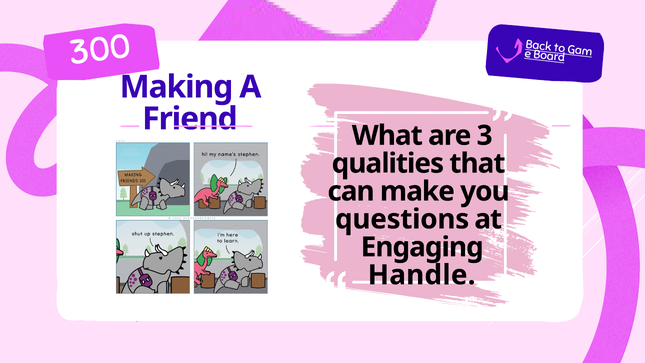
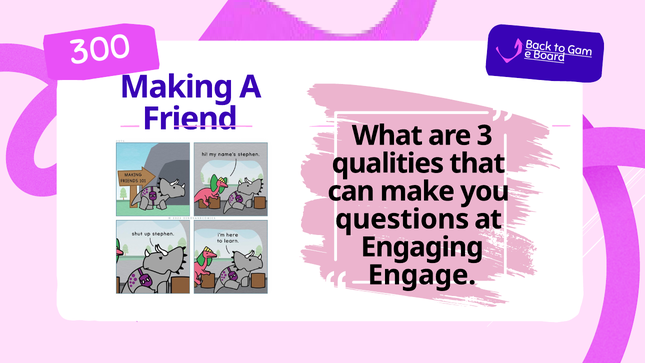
Handle: Handle -> Engage
